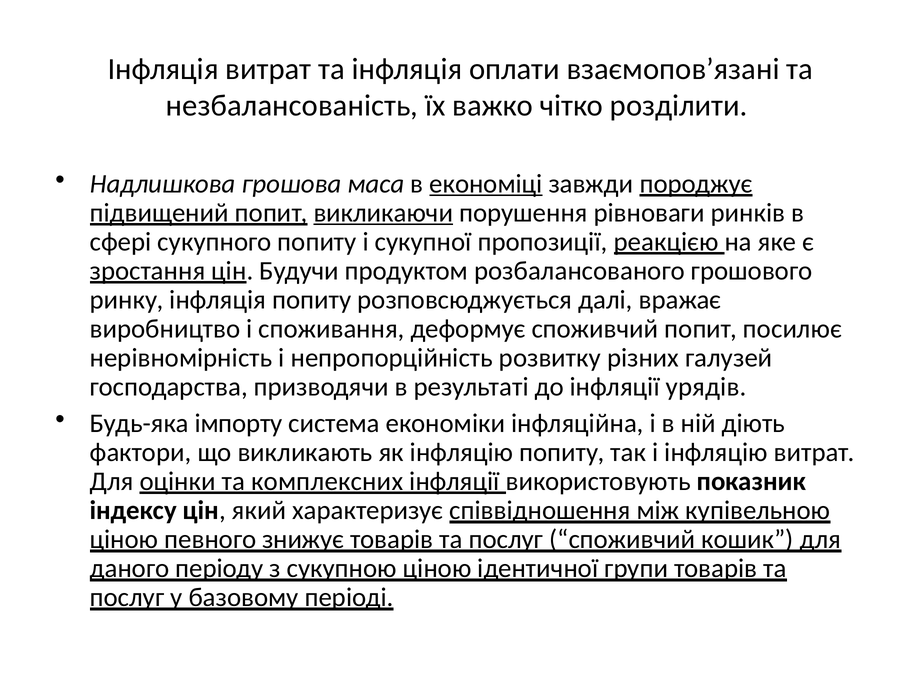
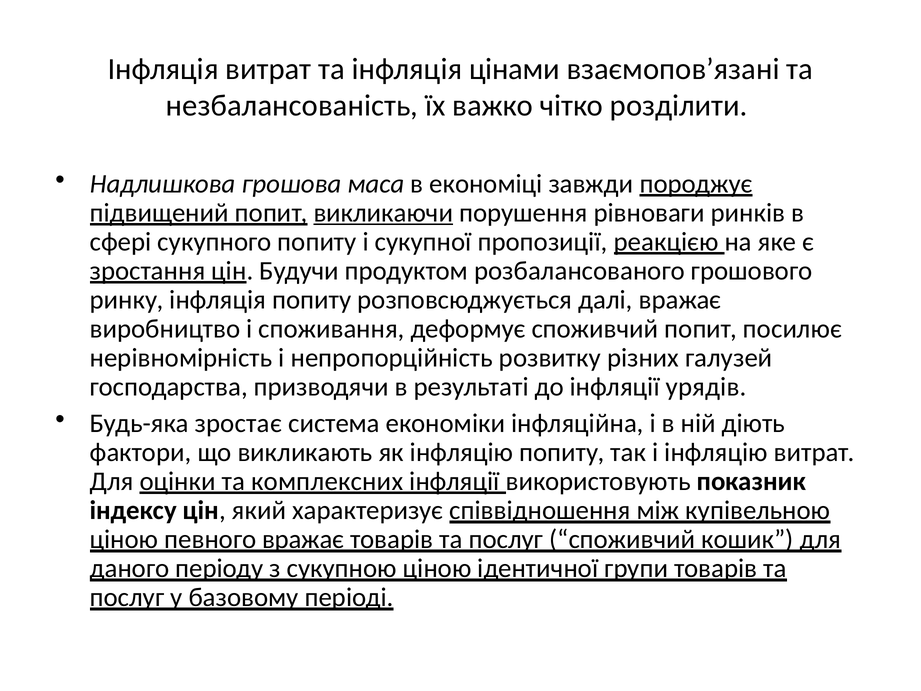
оплати: оплати -> цінами
економіці underline: present -> none
імпорту: імпорту -> зростає
певного знижує: знижує -> вражає
